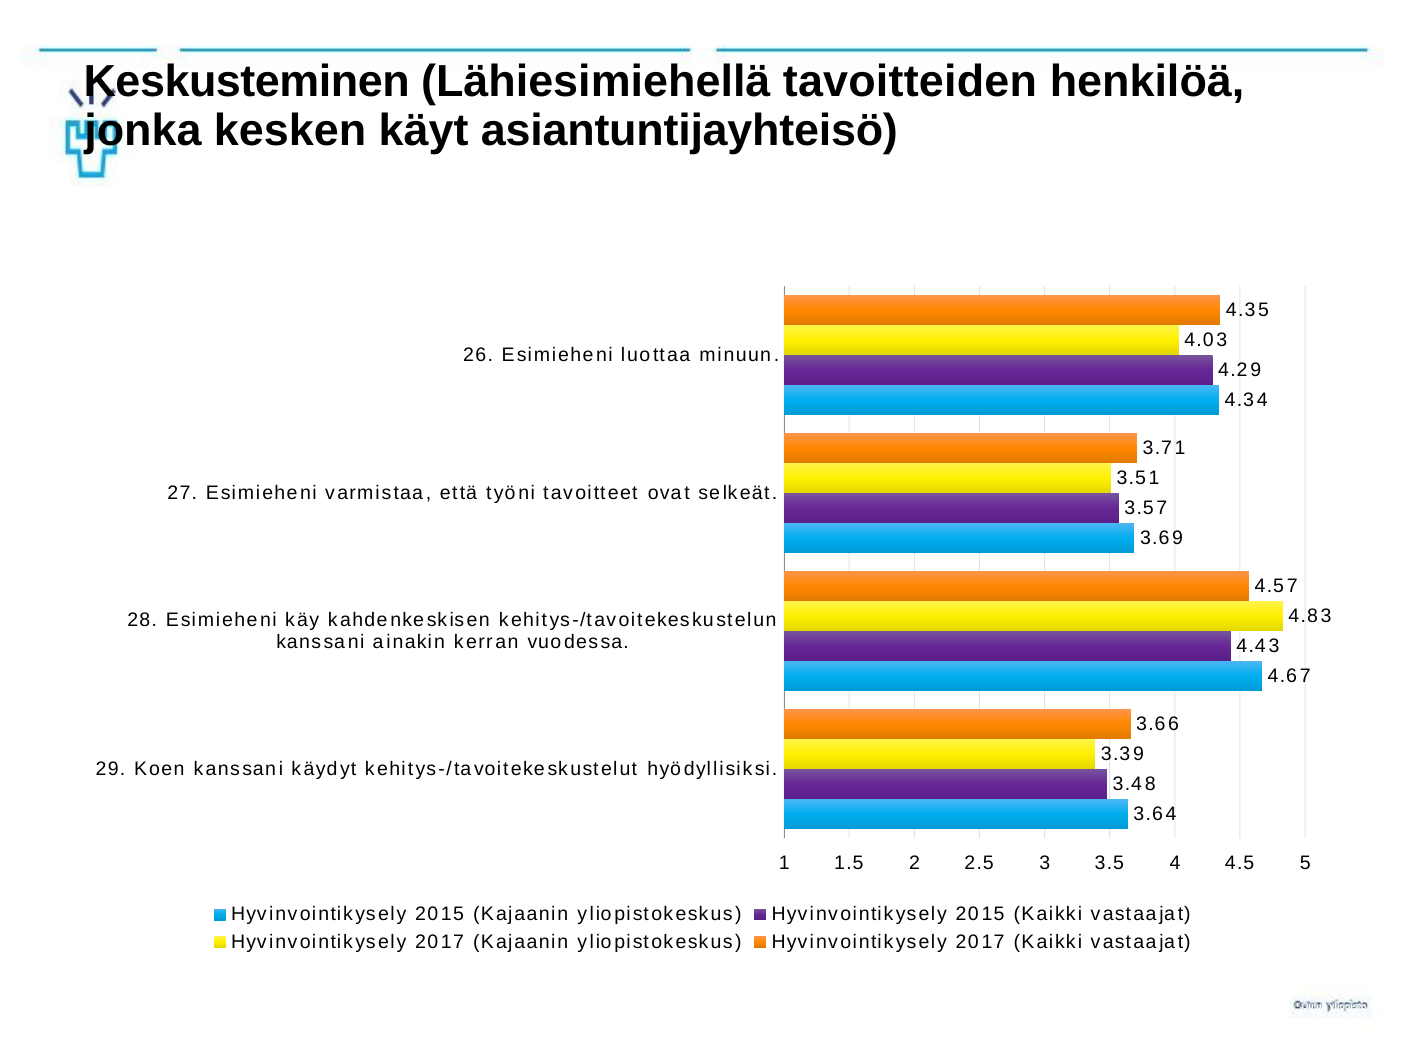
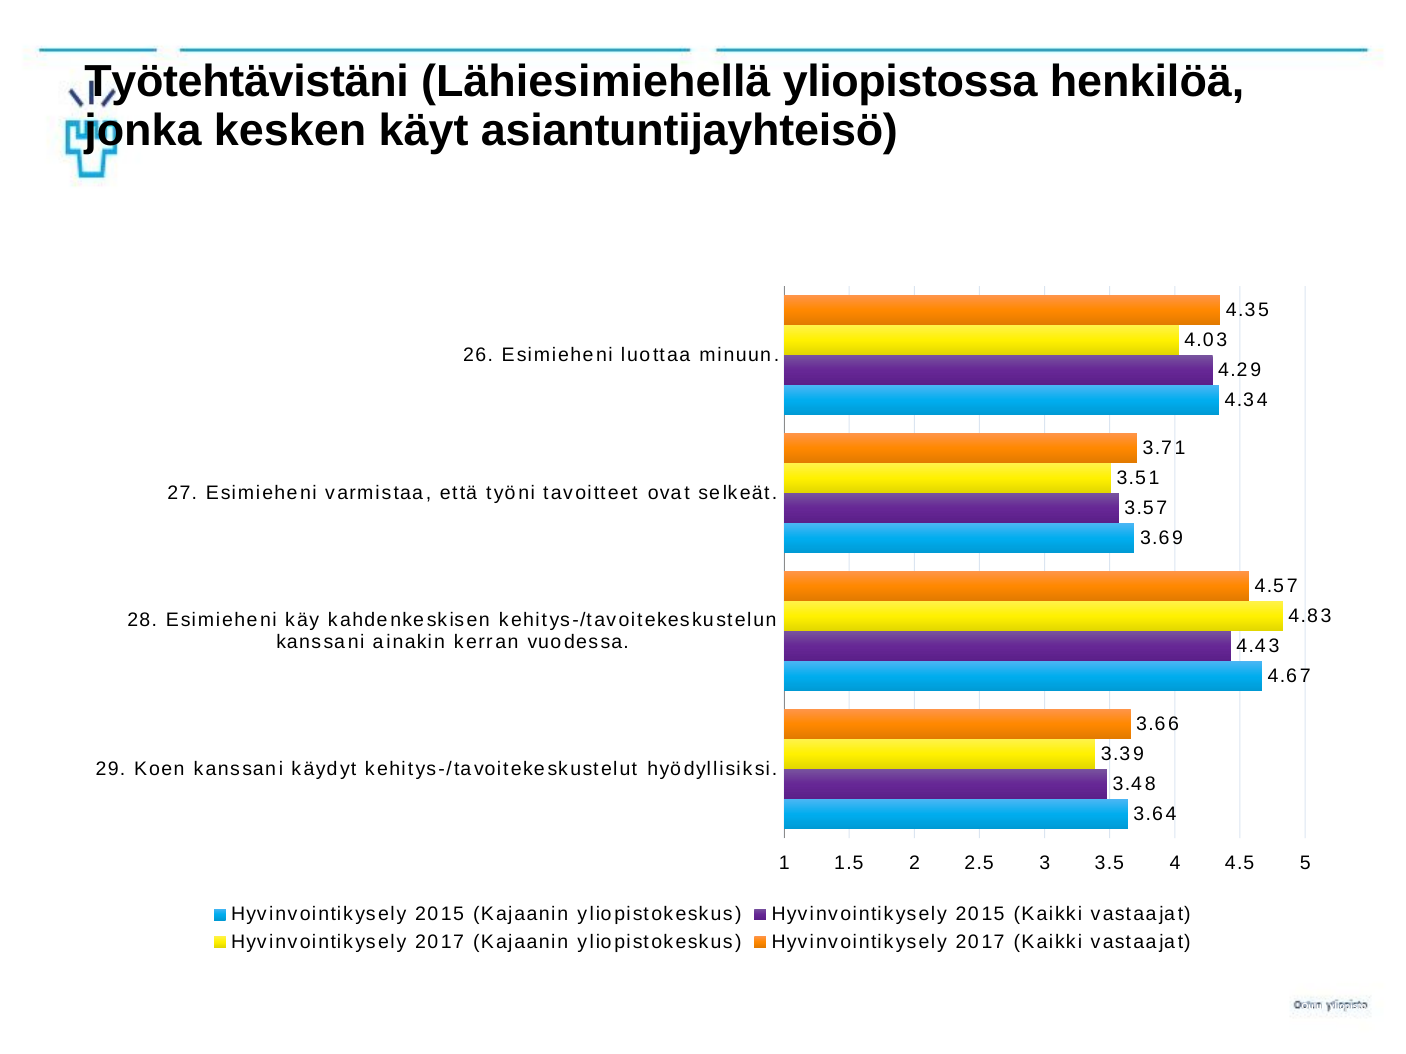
Keskusteminen: Keskusteminen -> Työtehtävistäni
tavoitteiden: tavoitteiden -> yliopistossa
